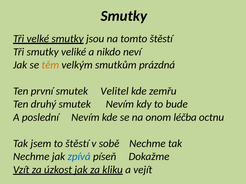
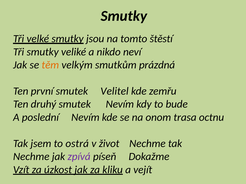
léčba: léčba -> trasa
to štěstí: štěstí -> ostrá
sobě: sobě -> život
zpívá colour: blue -> purple
